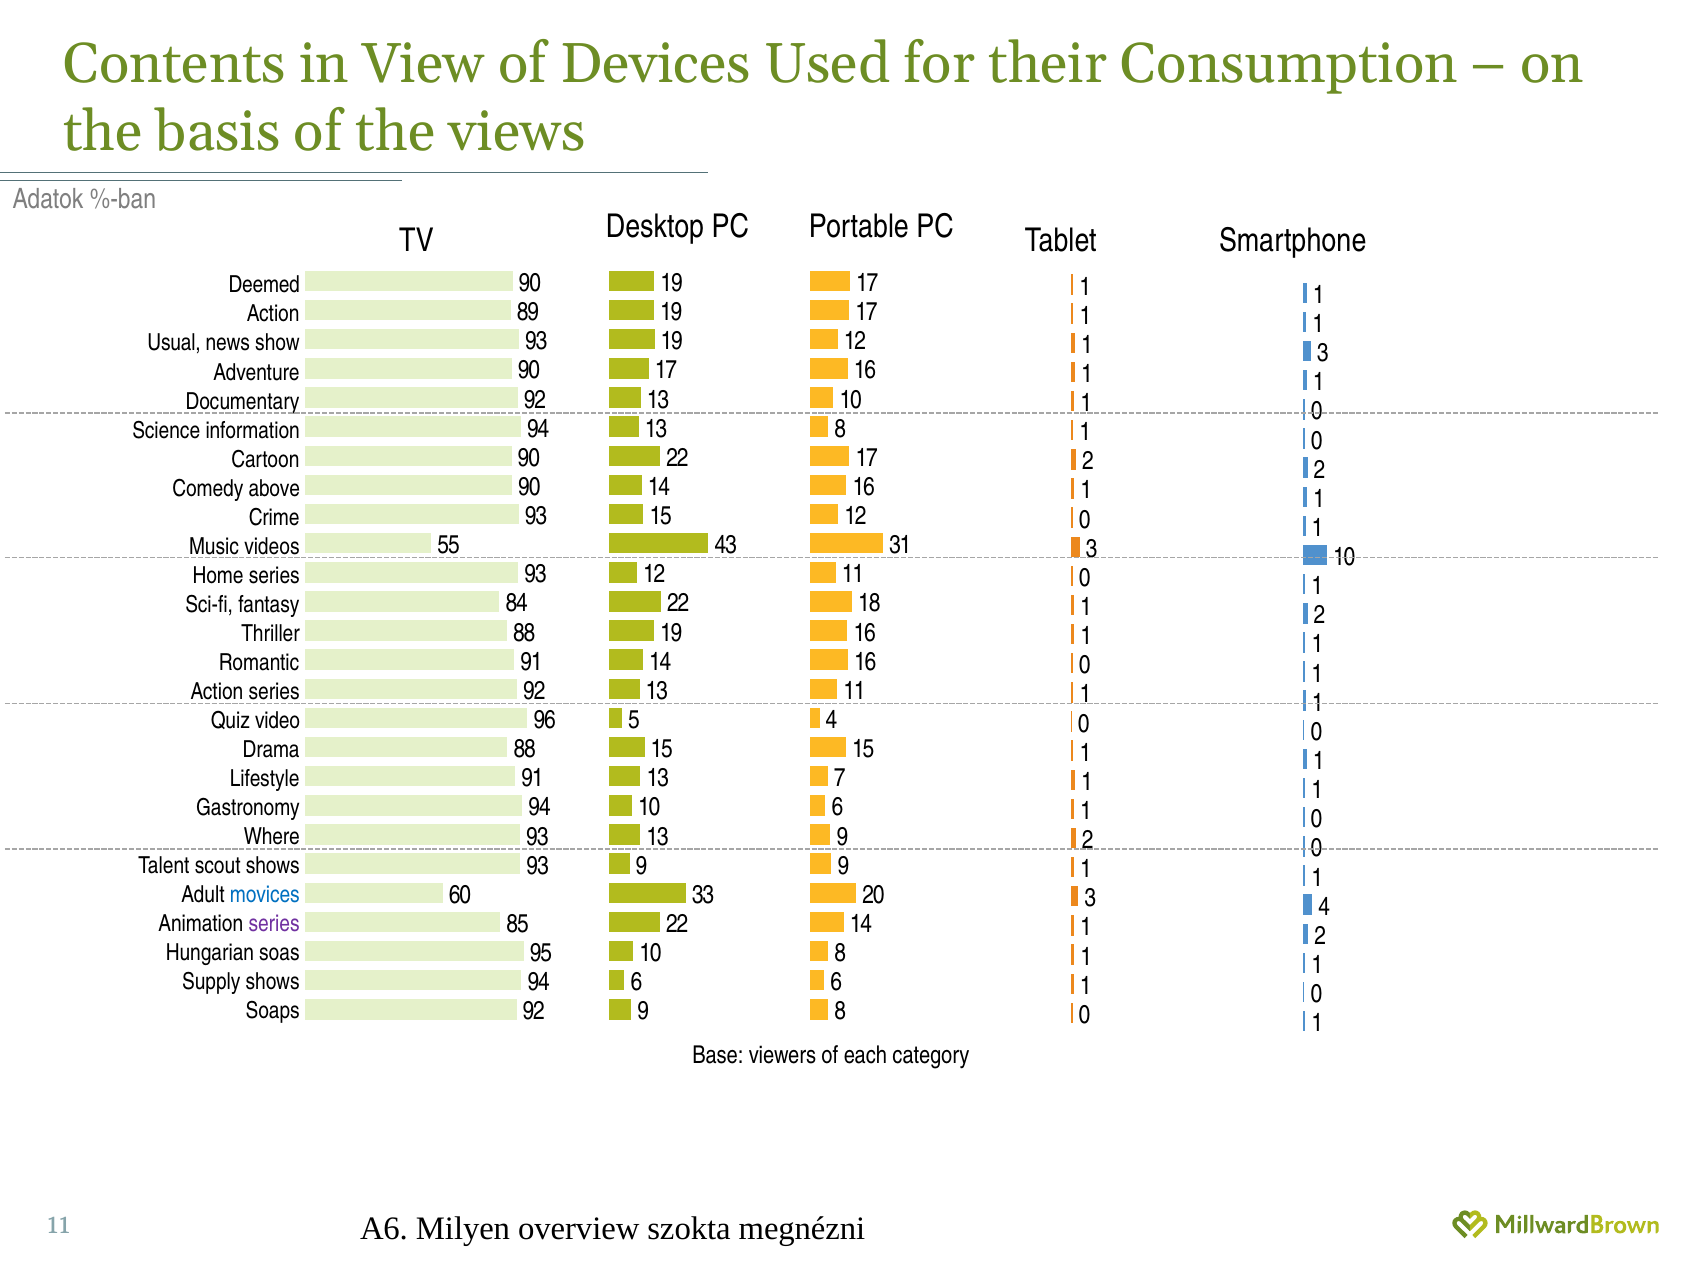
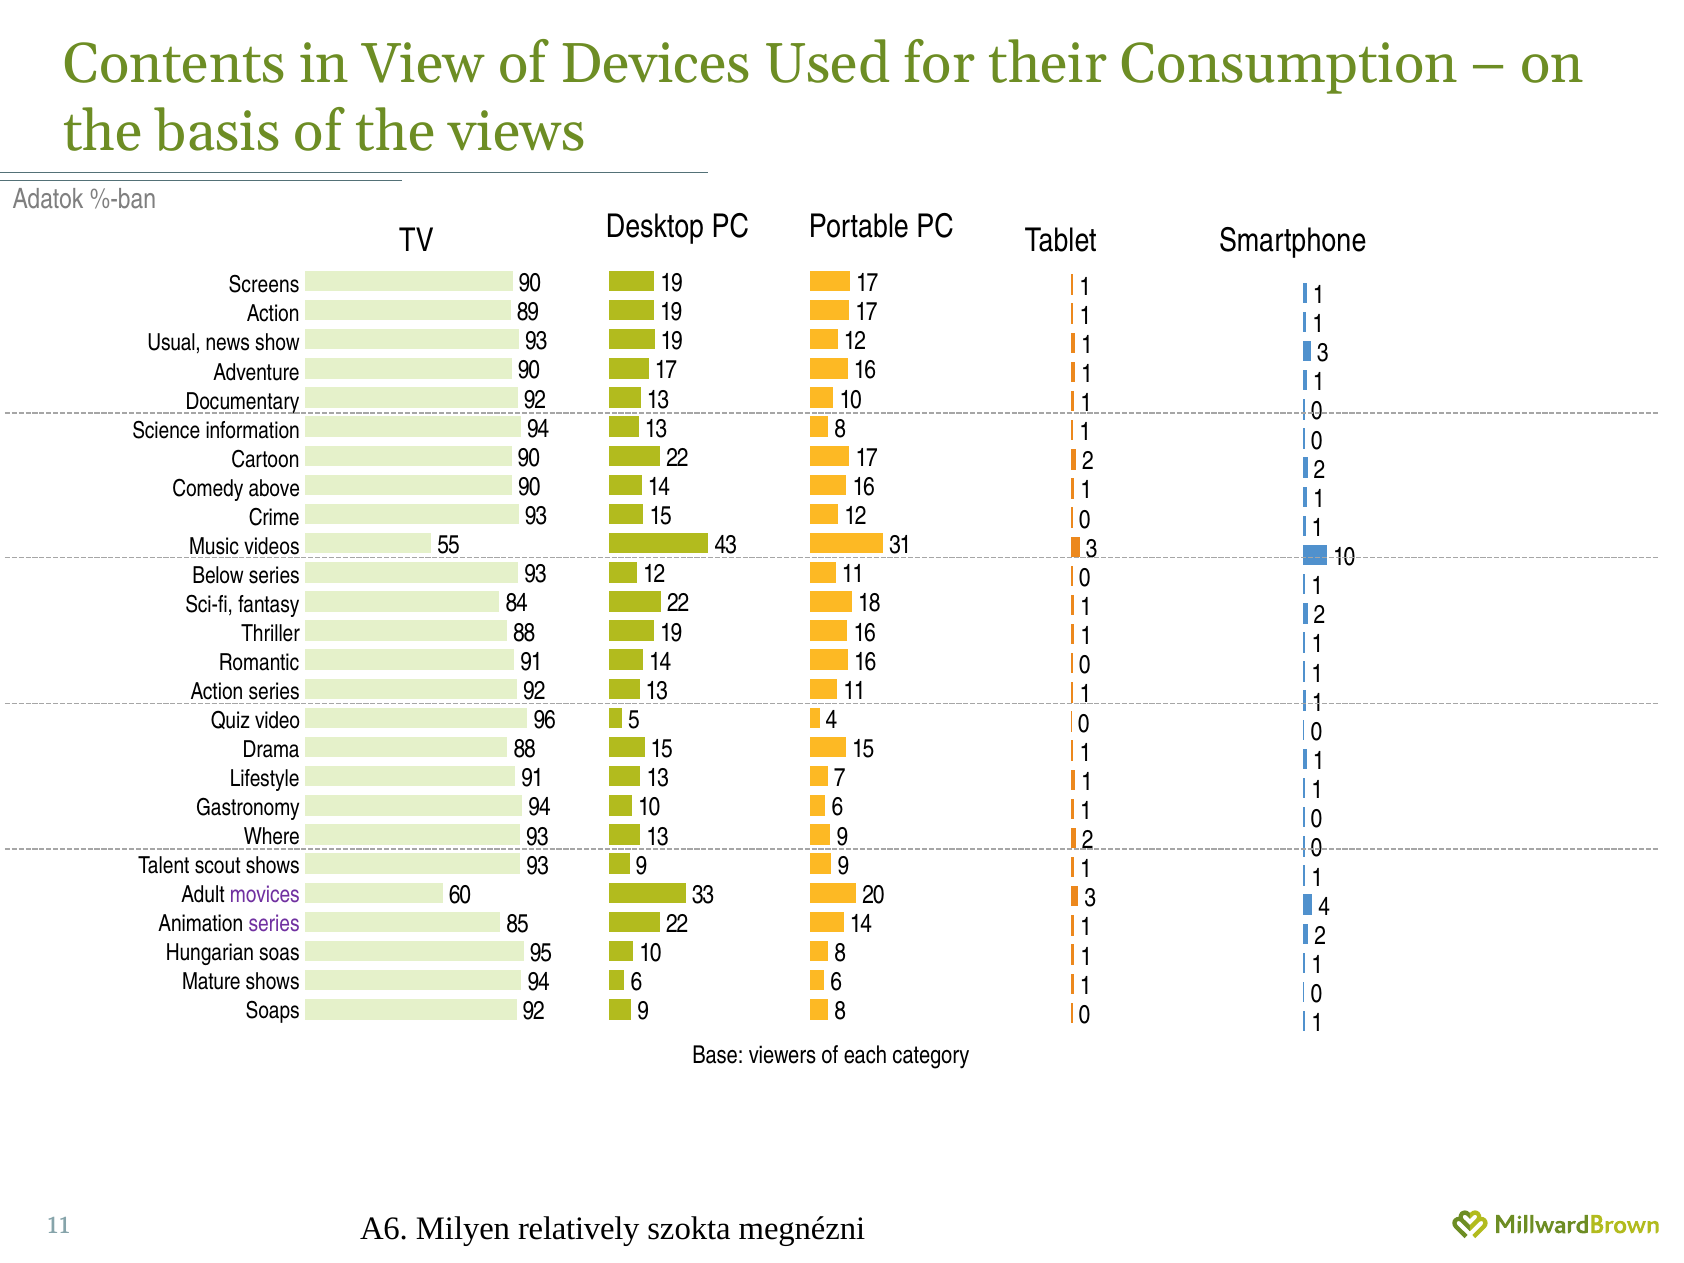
Deemed: Deemed -> Screens
Home: Home -> Below
movices colour: blue -> purple
Supply: Supply -> Mature
overview: overview -> relatively
